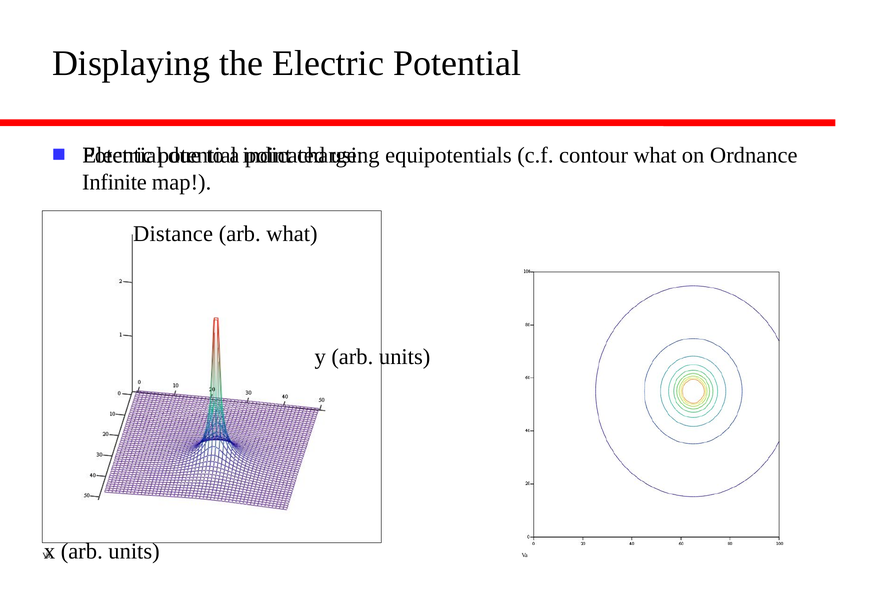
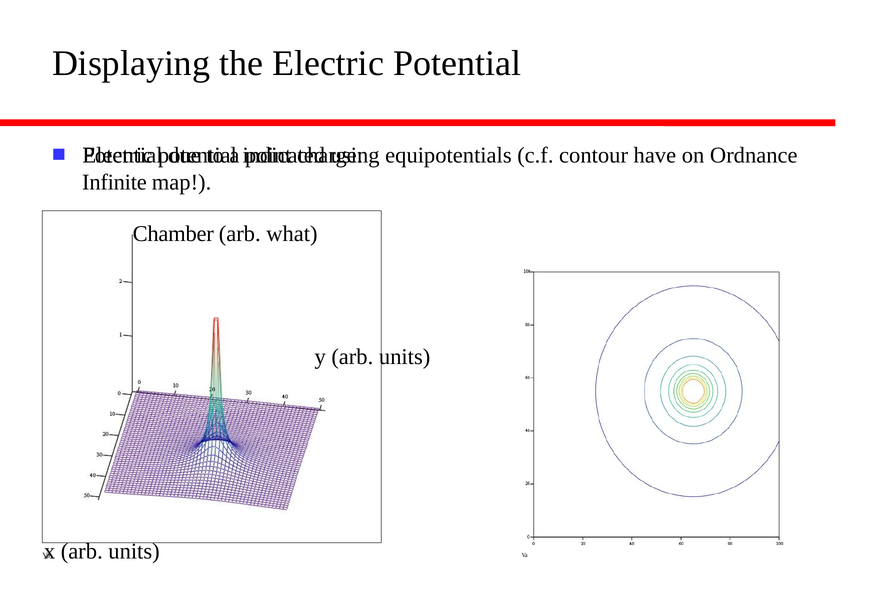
contour what: what -> have
Distance: Distance -> Chamber
